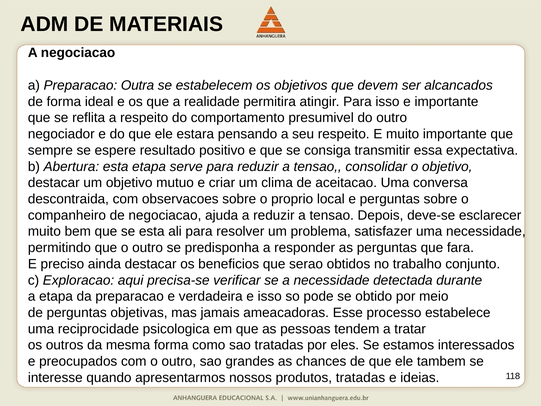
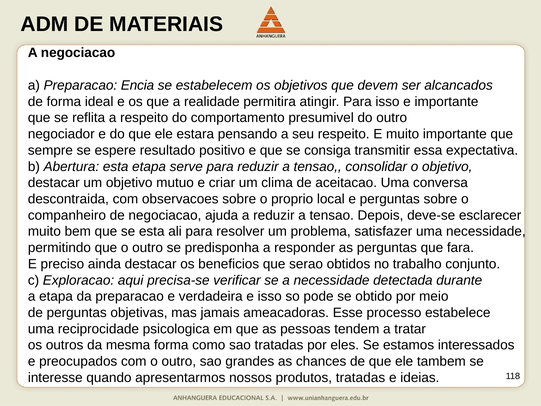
Outra: Outra -> Encia
